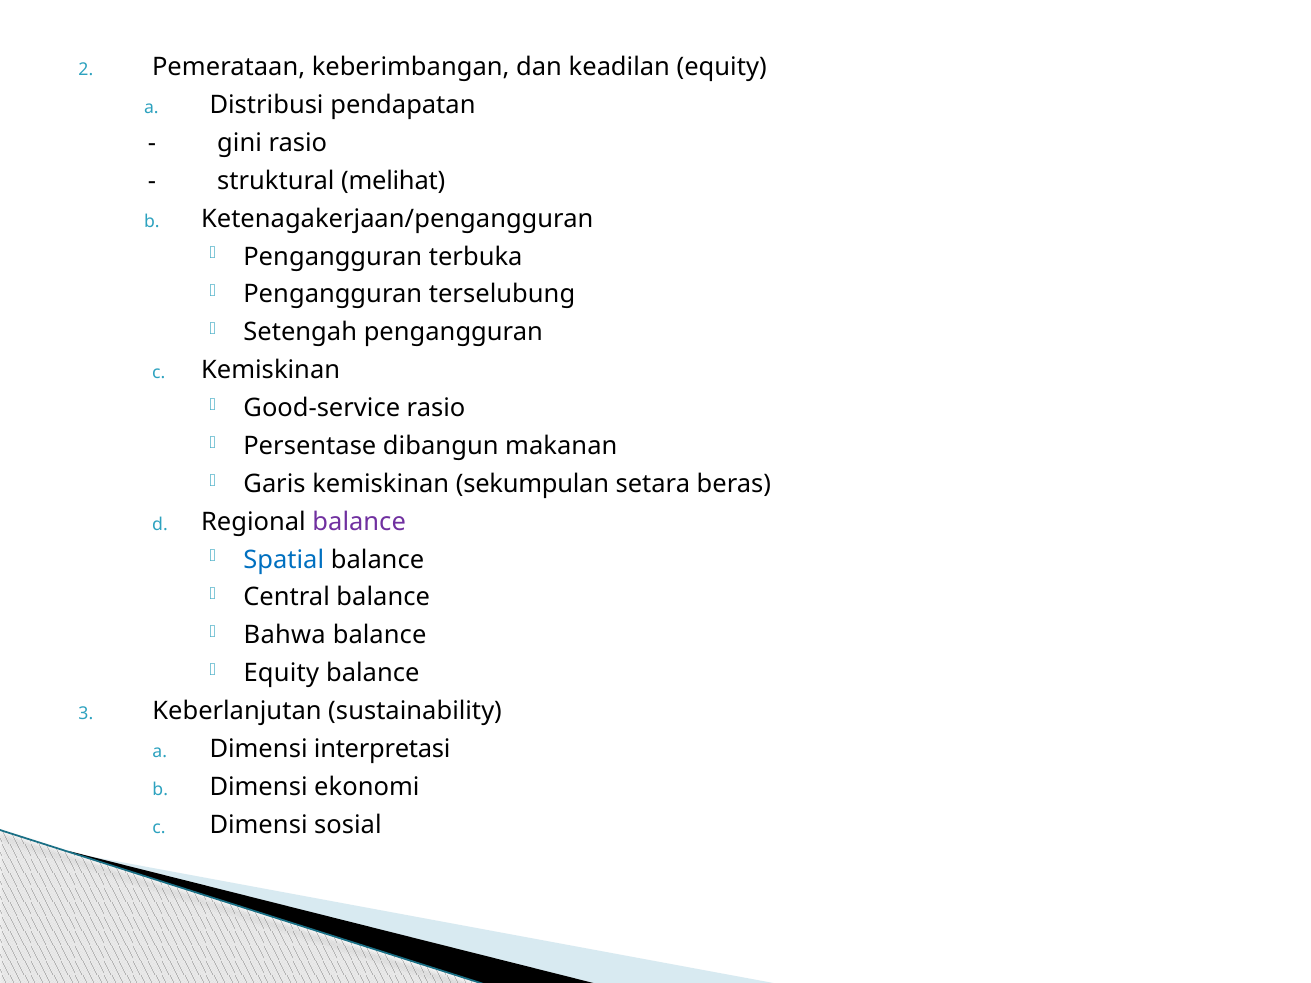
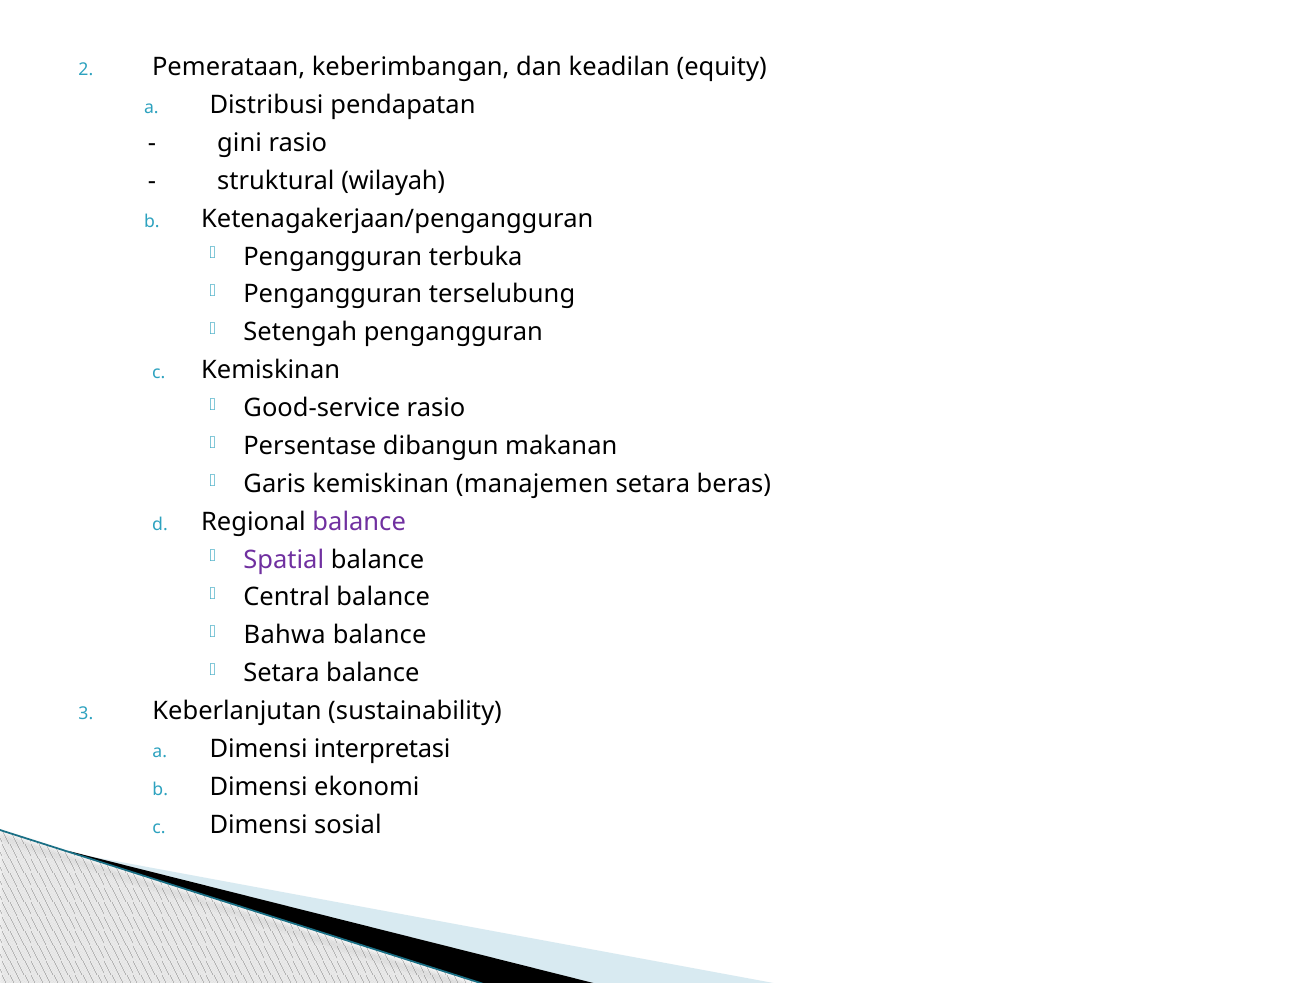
melihat: melihat -> wilayah
sekumpulan: sekumpulan -> manajemen
Spatial colour: blue -> purple
Equity at (281, 673): Equity -> Setara
